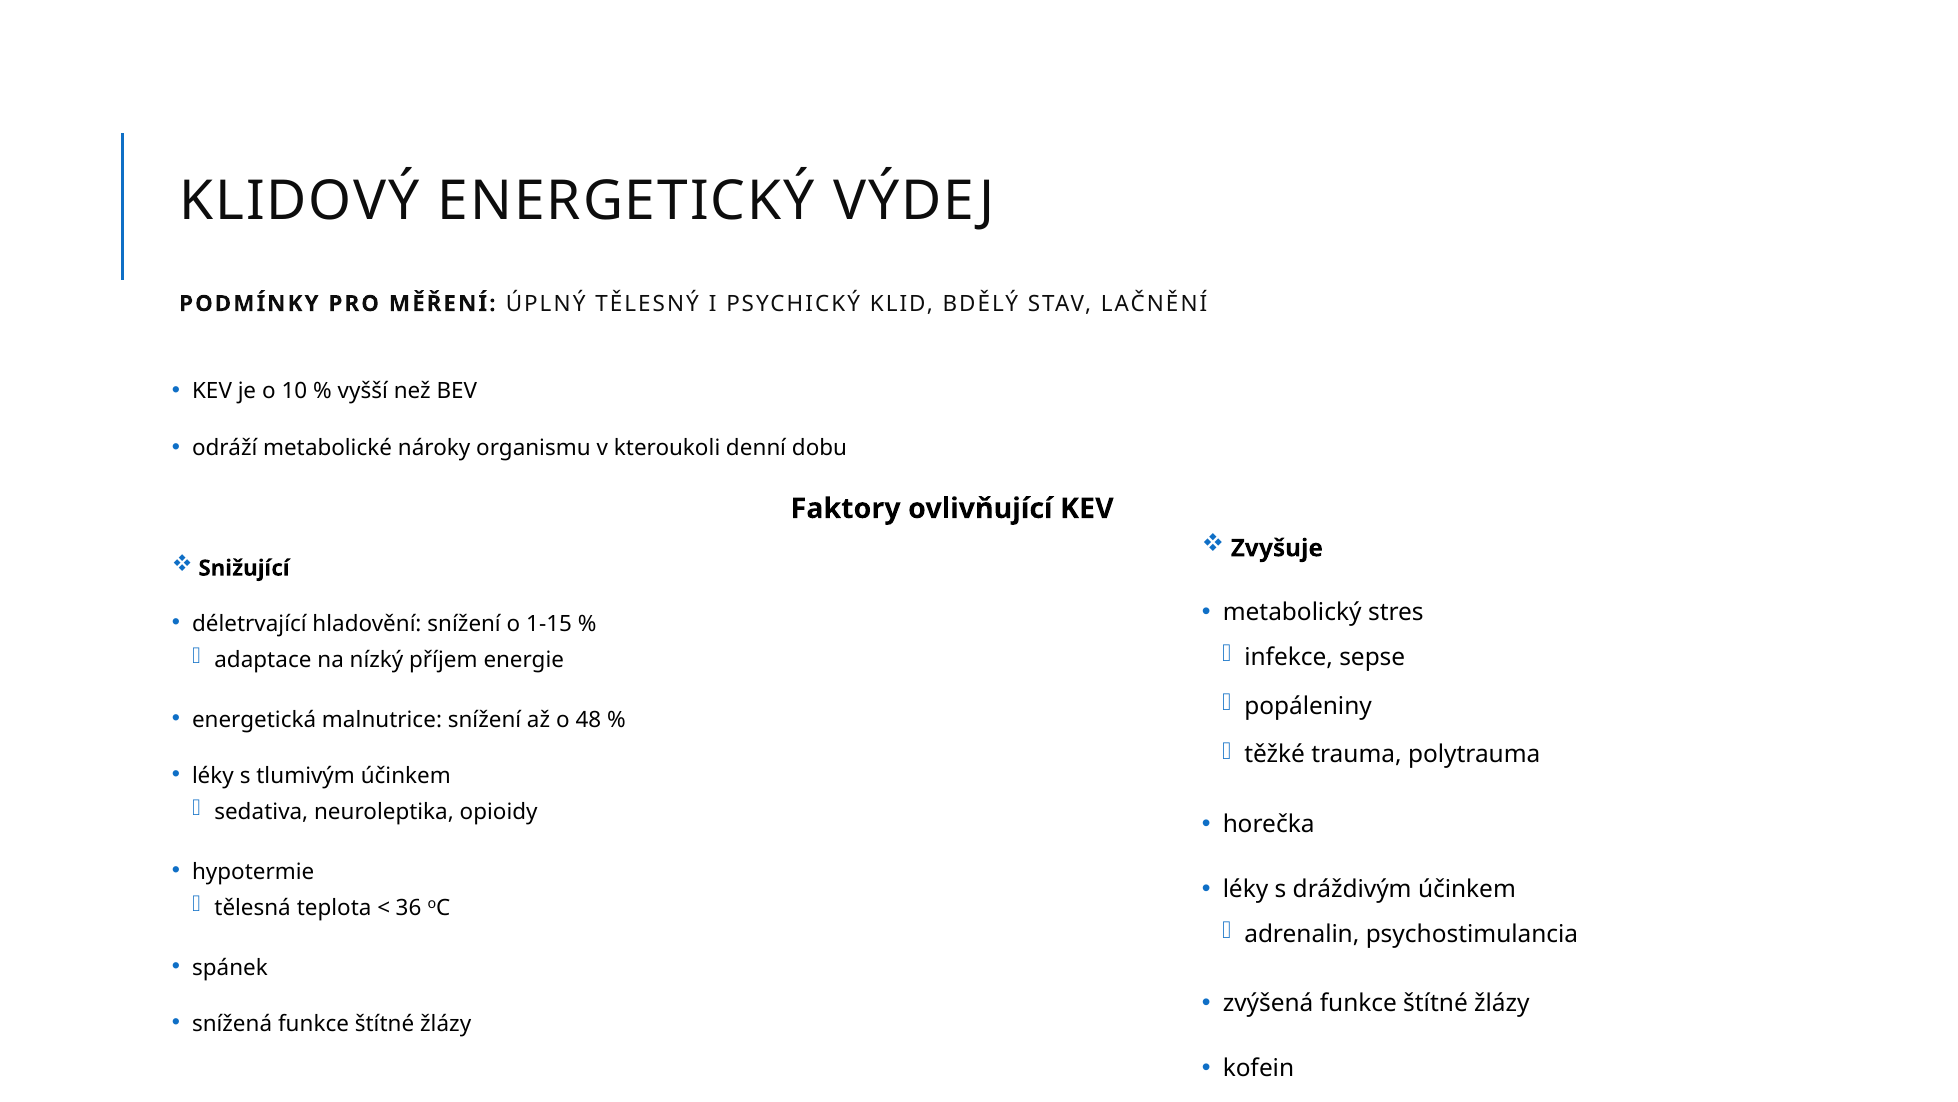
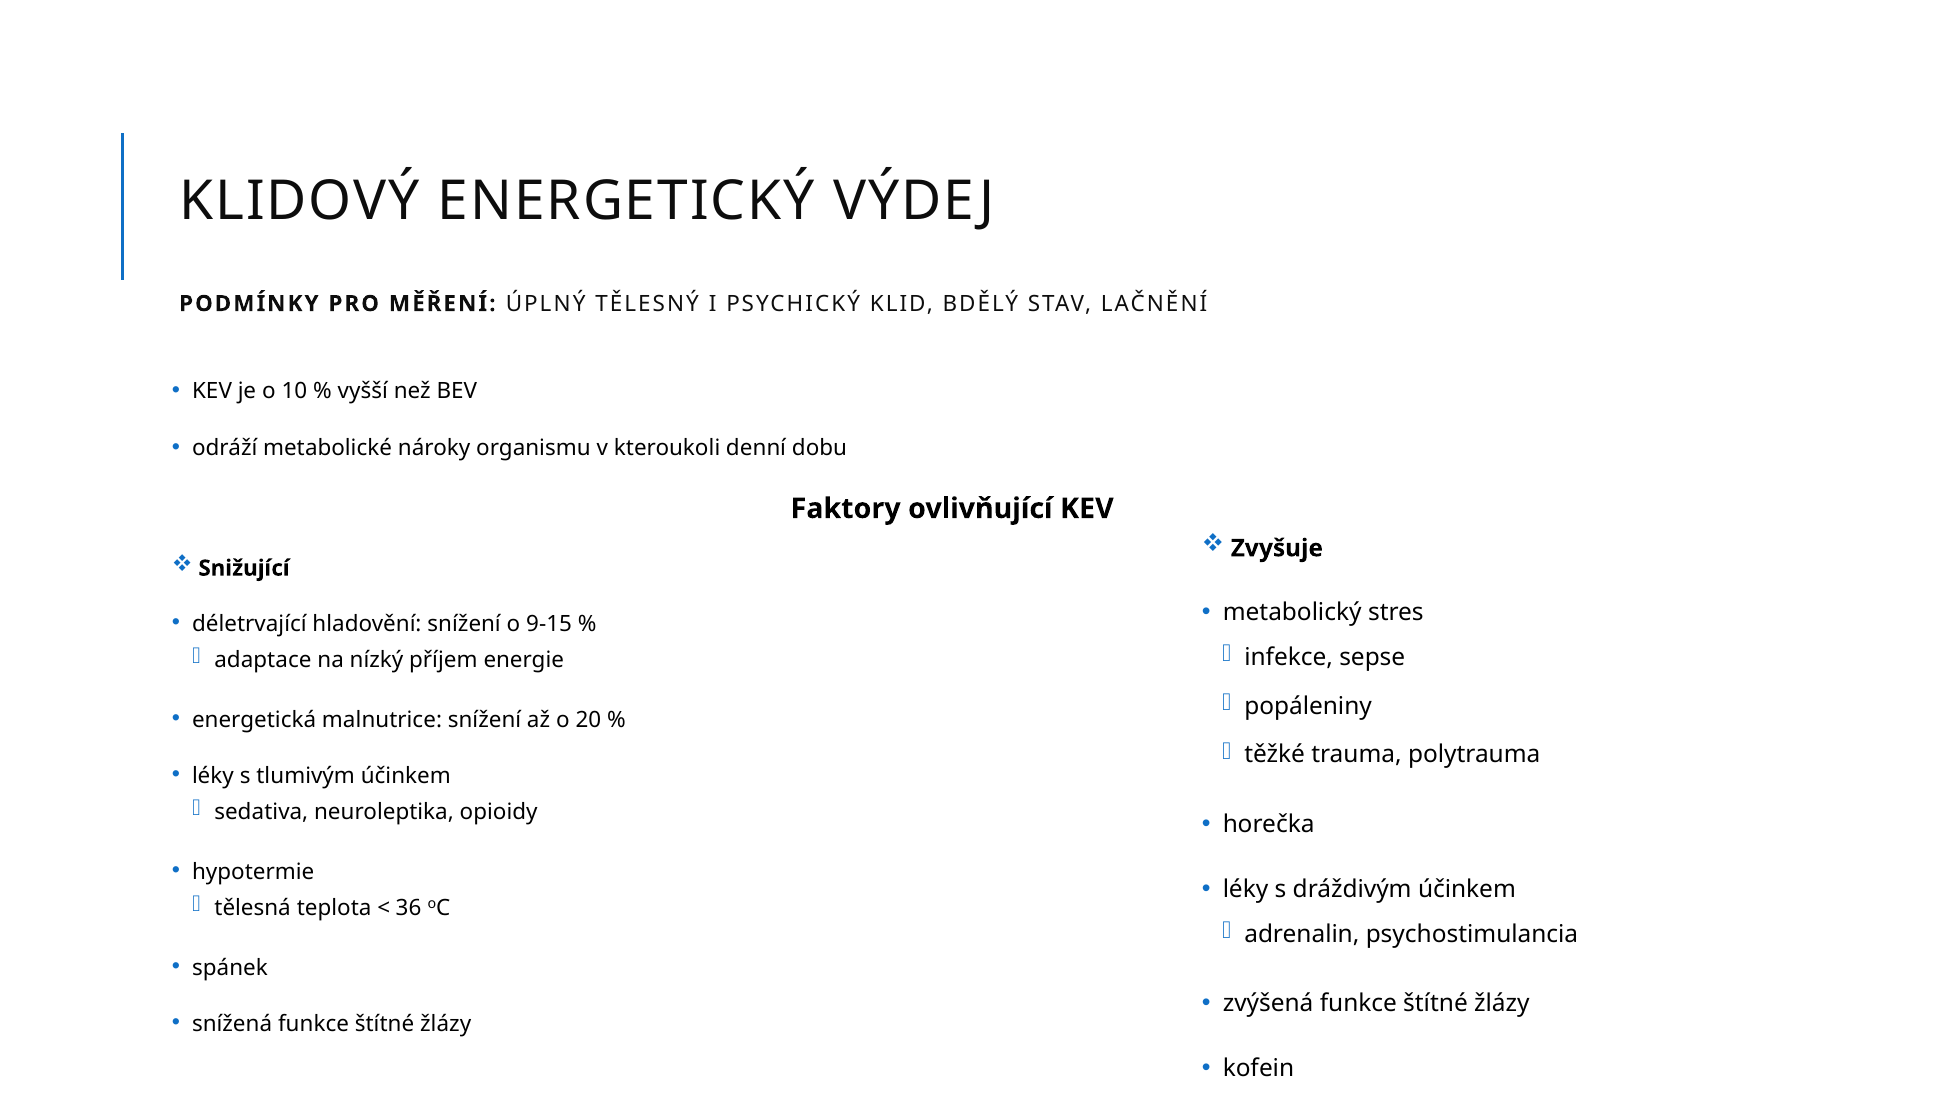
1-15: 1-15 -> 9-15
48: 48 -> 20
